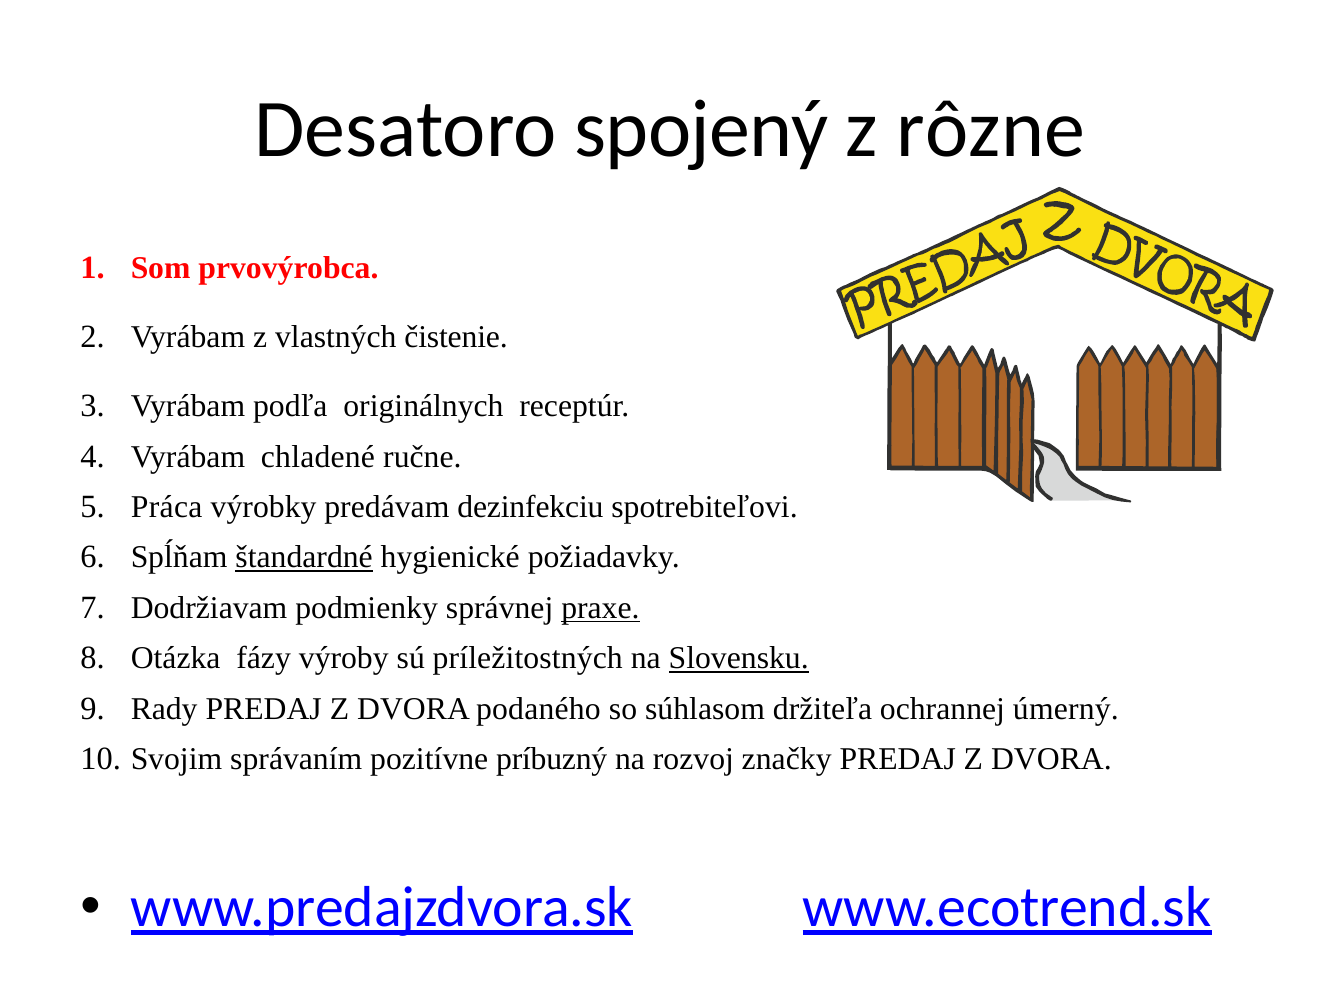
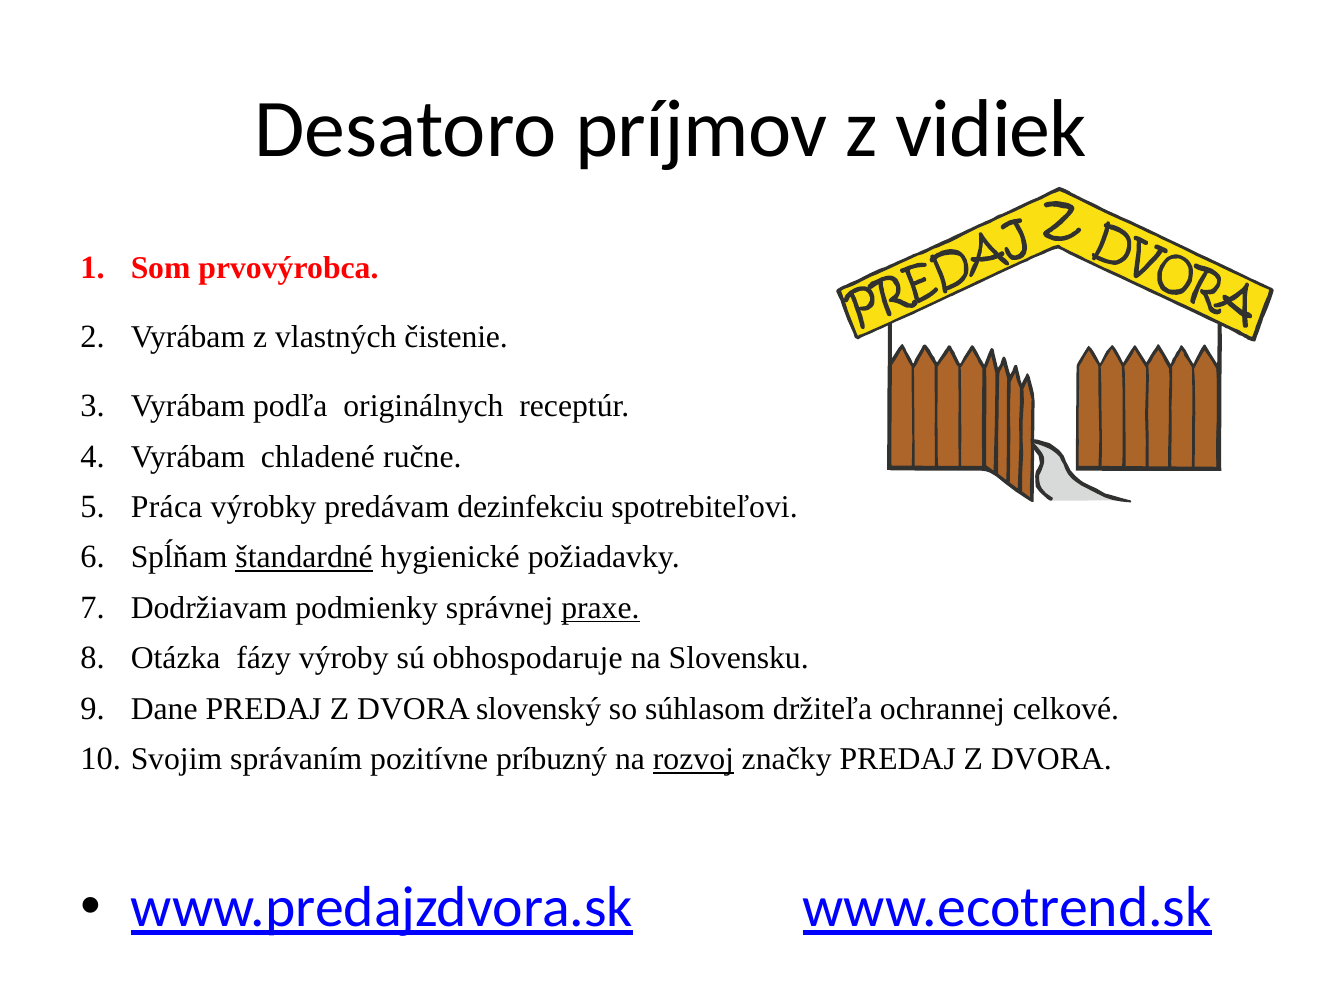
spojený: spojený -> príjmov
rôzne: rôzne -> vidiek
príležitostných: príležitostných -> obhospodaruje
Slovensku underline: present -> none
Rady: Rady -> Dane
podaného: podaného -> slovenský
úmerný: úmerný -> celkové
rozvoj underline: none -> present
